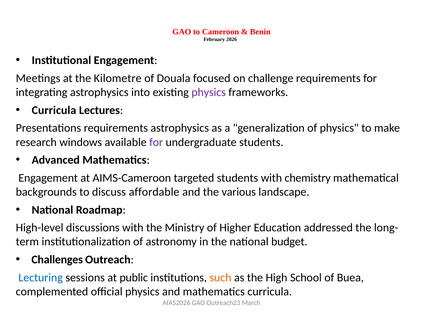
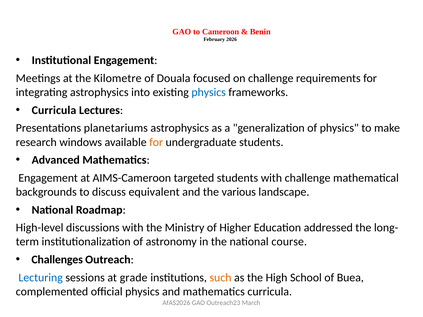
physics at (209, 92) colour: purple -> blue
Presentations requirements: requirements -> planetariums
for at (156, 142) colour: purple -> orange
with chemistry: chemistry -> challenge
affordable: affordable -> equivalent
budget: budget -> course
public: public -> grade
